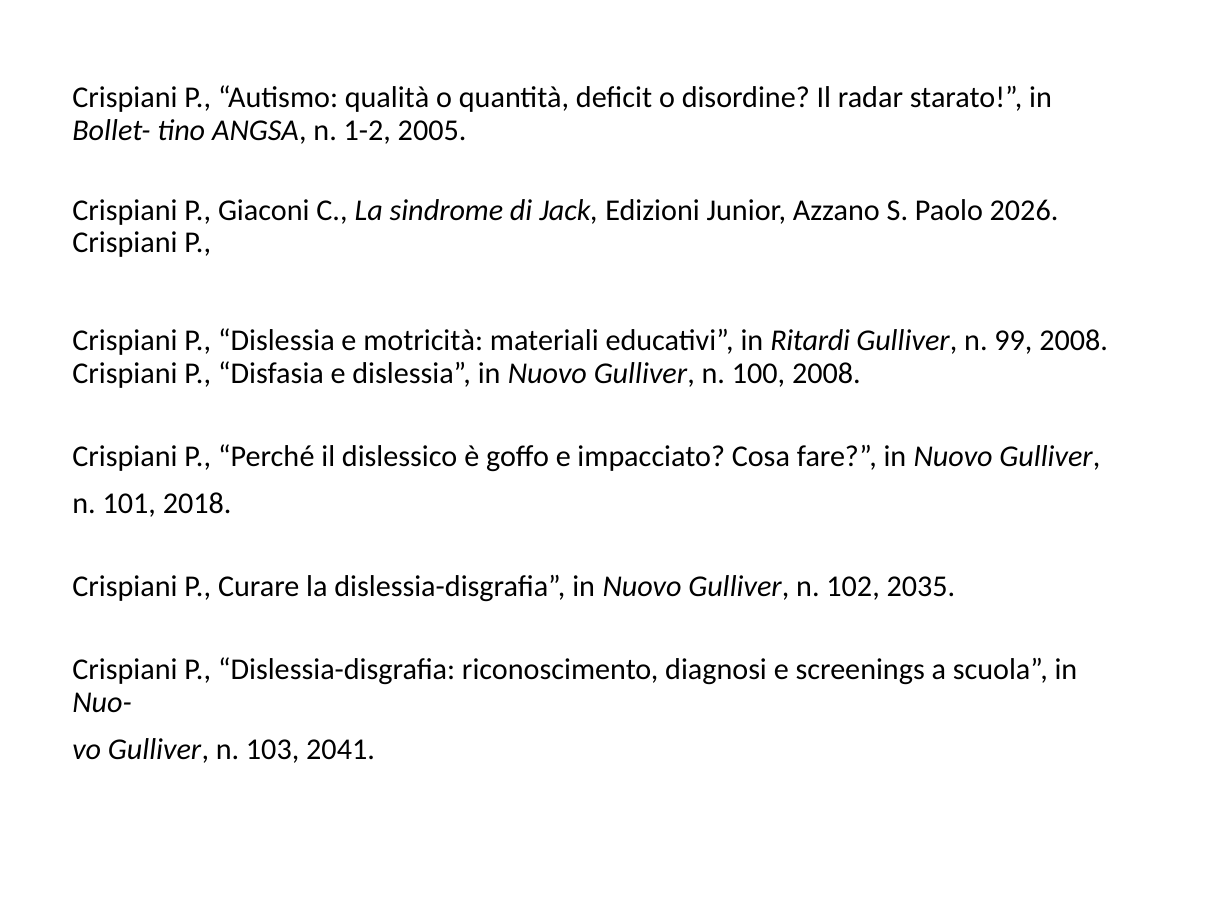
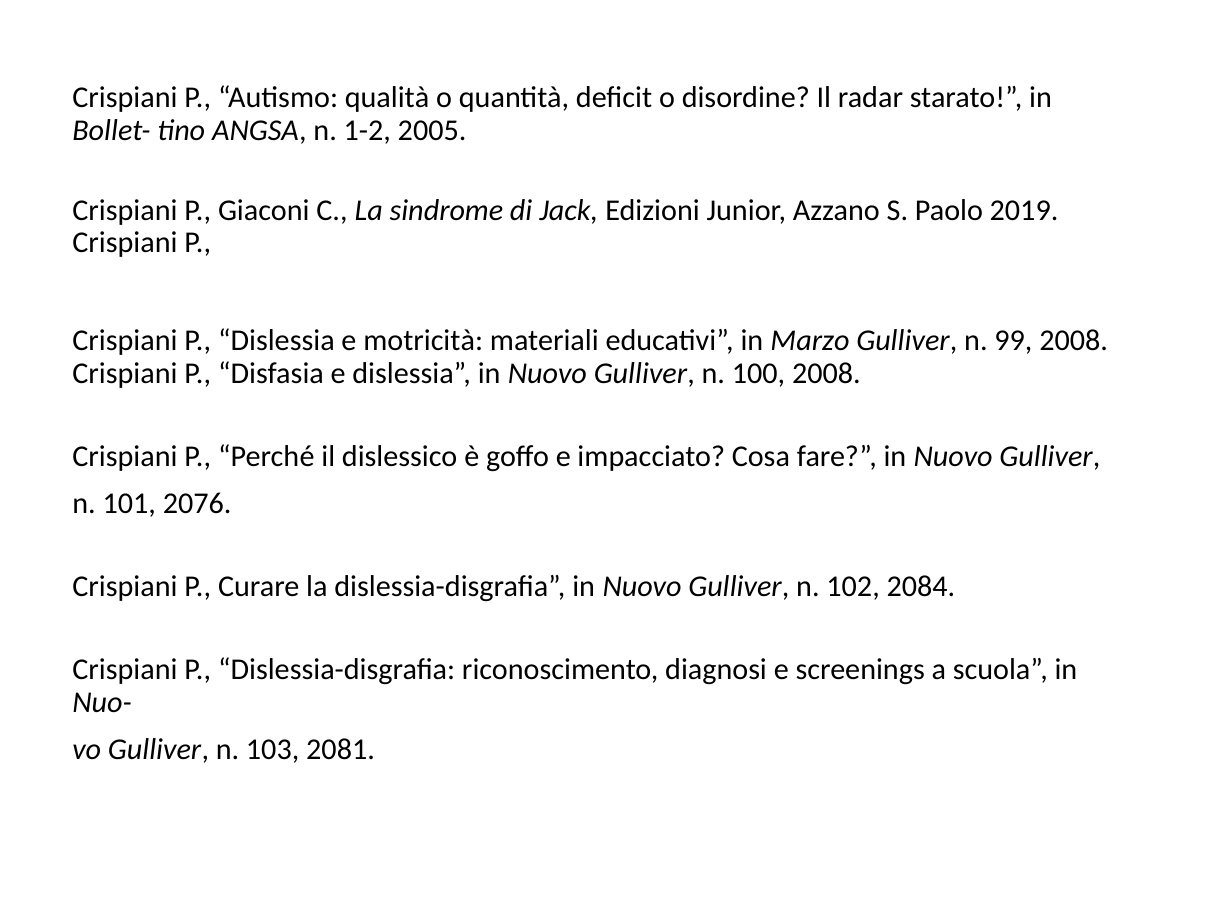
2026: 2026 -> 2019
Ritardi: Ritardi -> Marzo
2018: 2018 -> 2076
2035: 2035 -> 2084
2041: 2041 -> 2081
